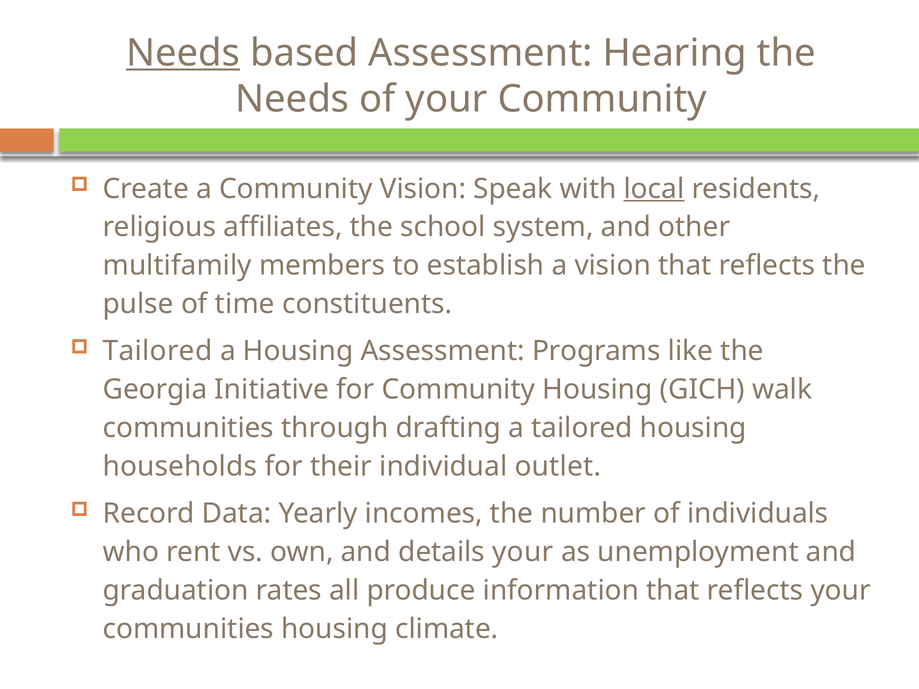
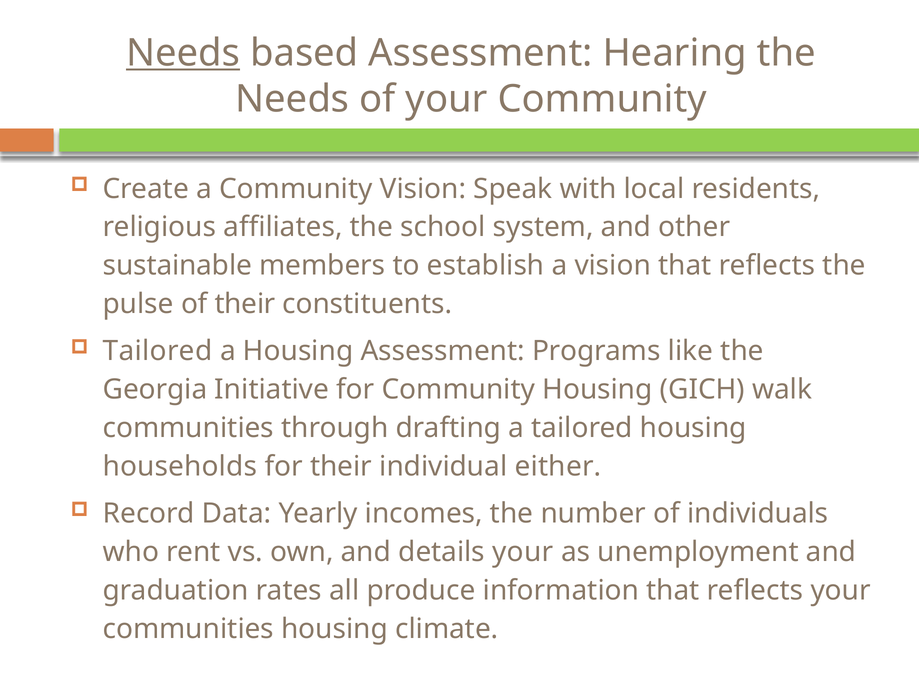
local underline: present -> none
multifamily: multifamily -> sustainable
of time: time -> their
outlet: outlet -> either
